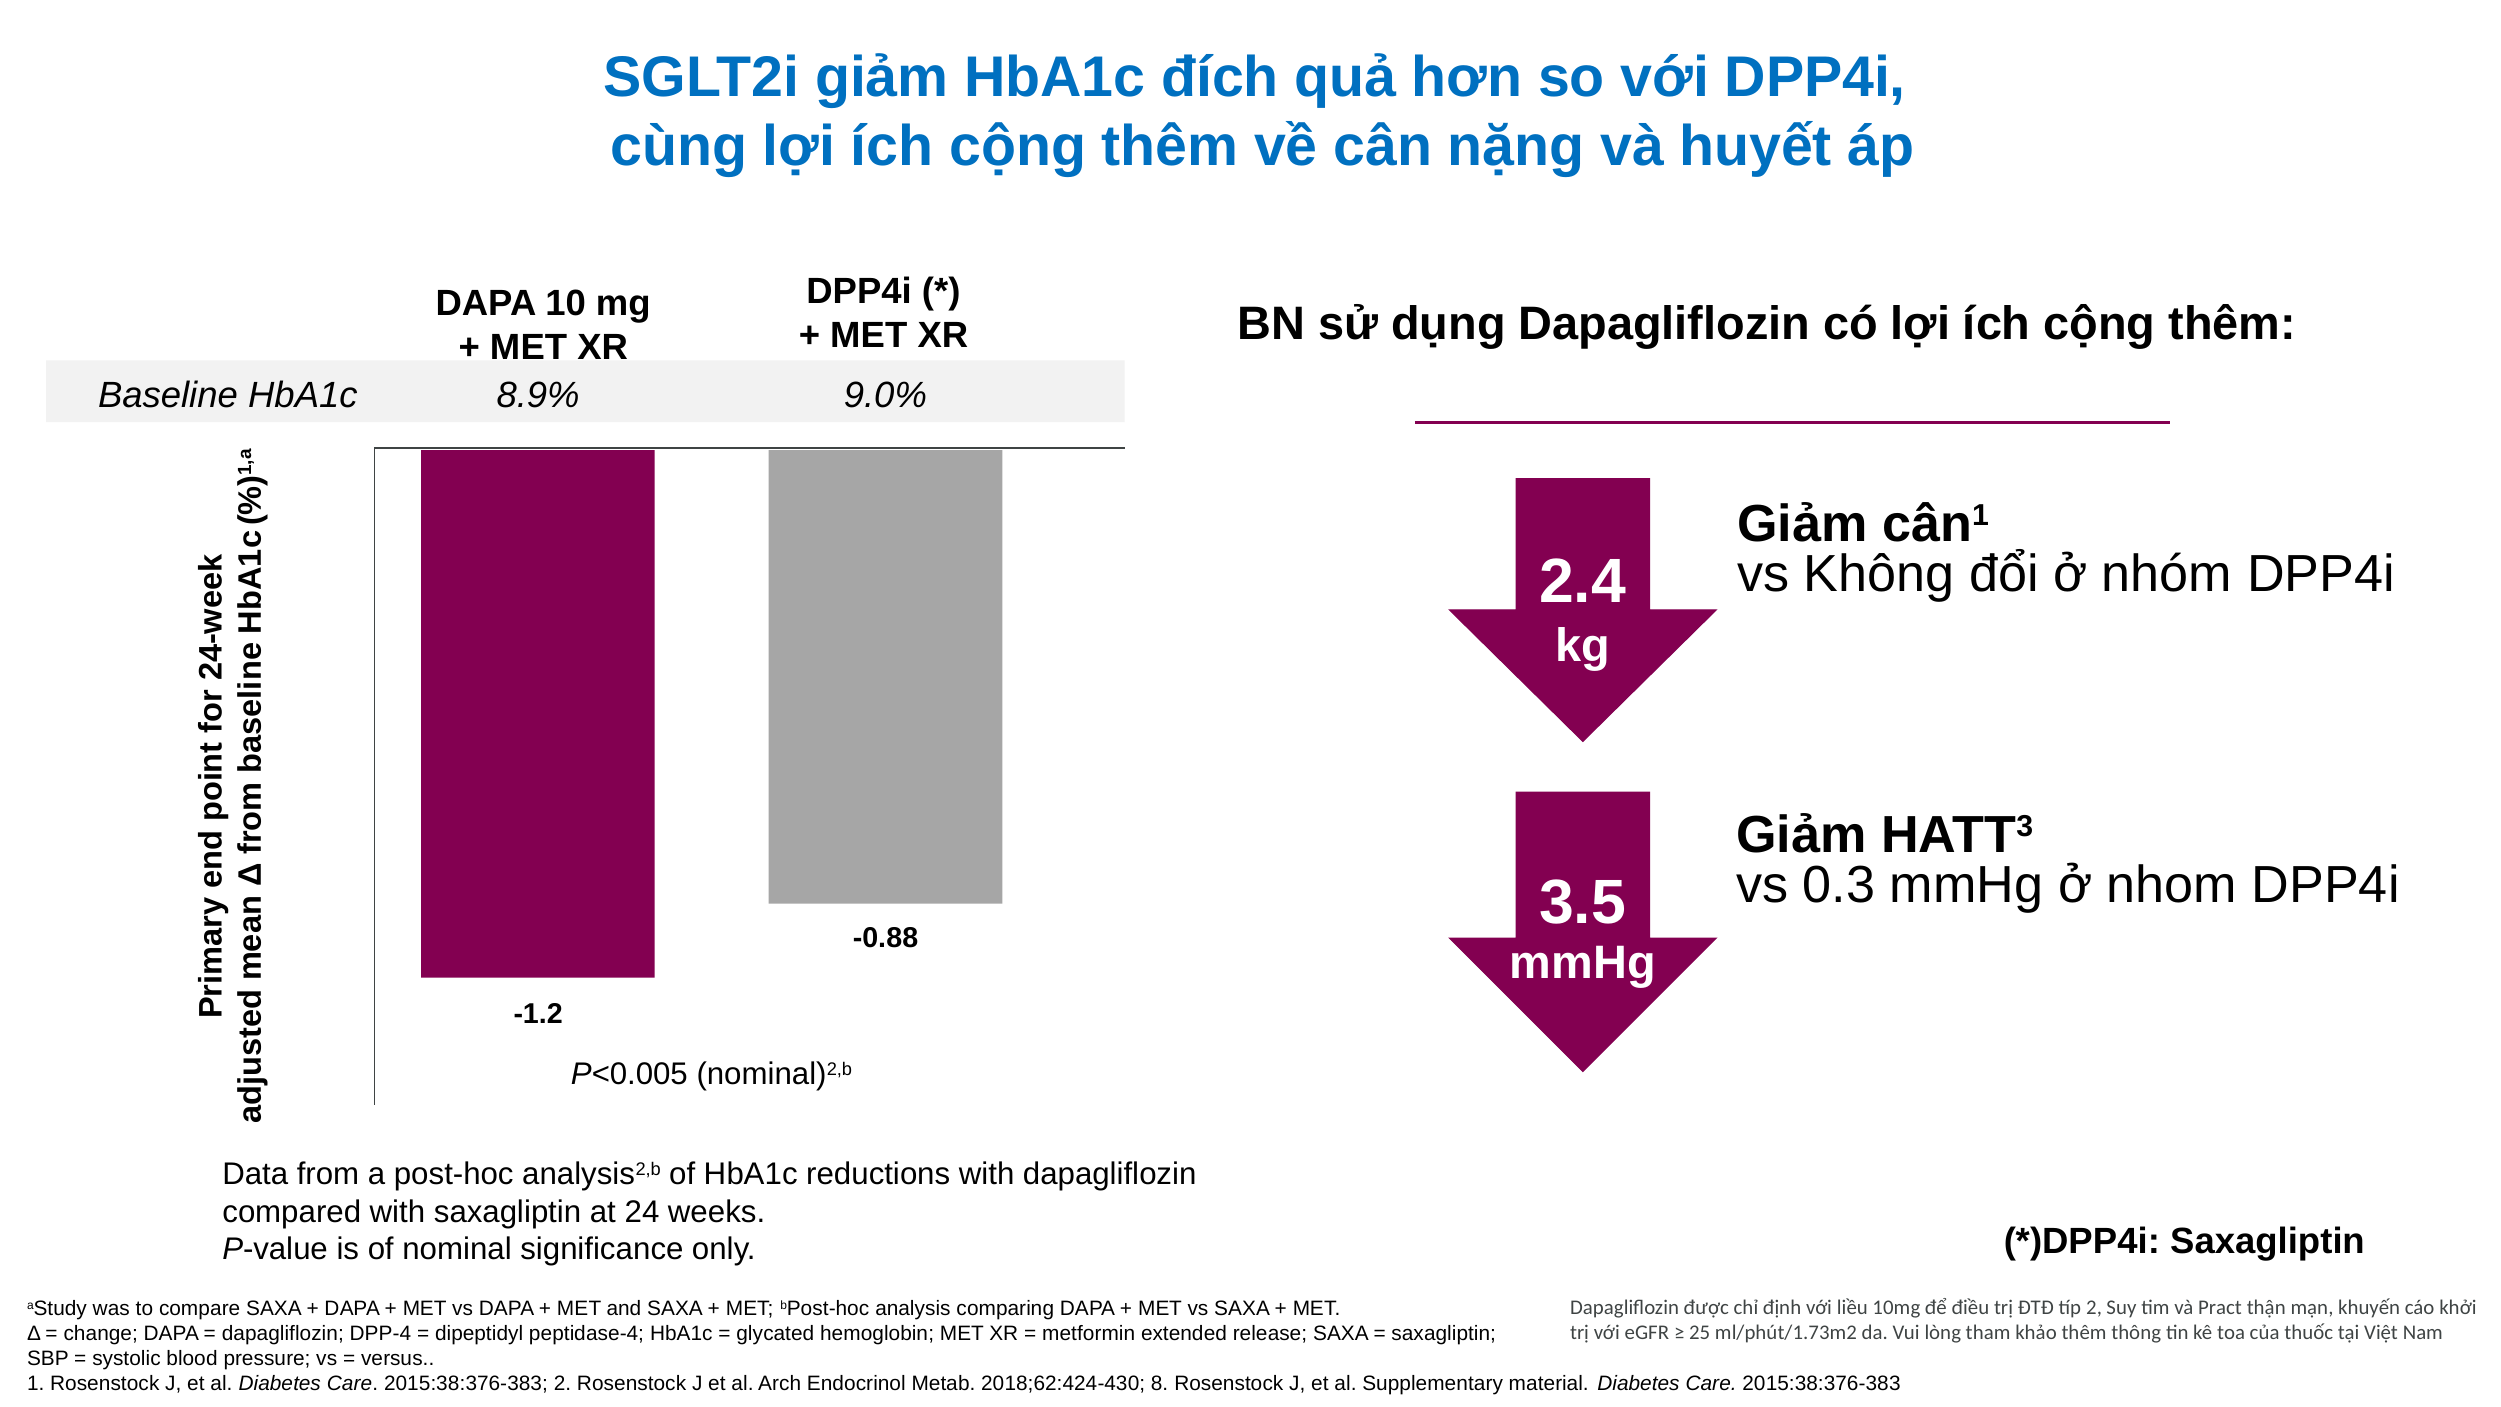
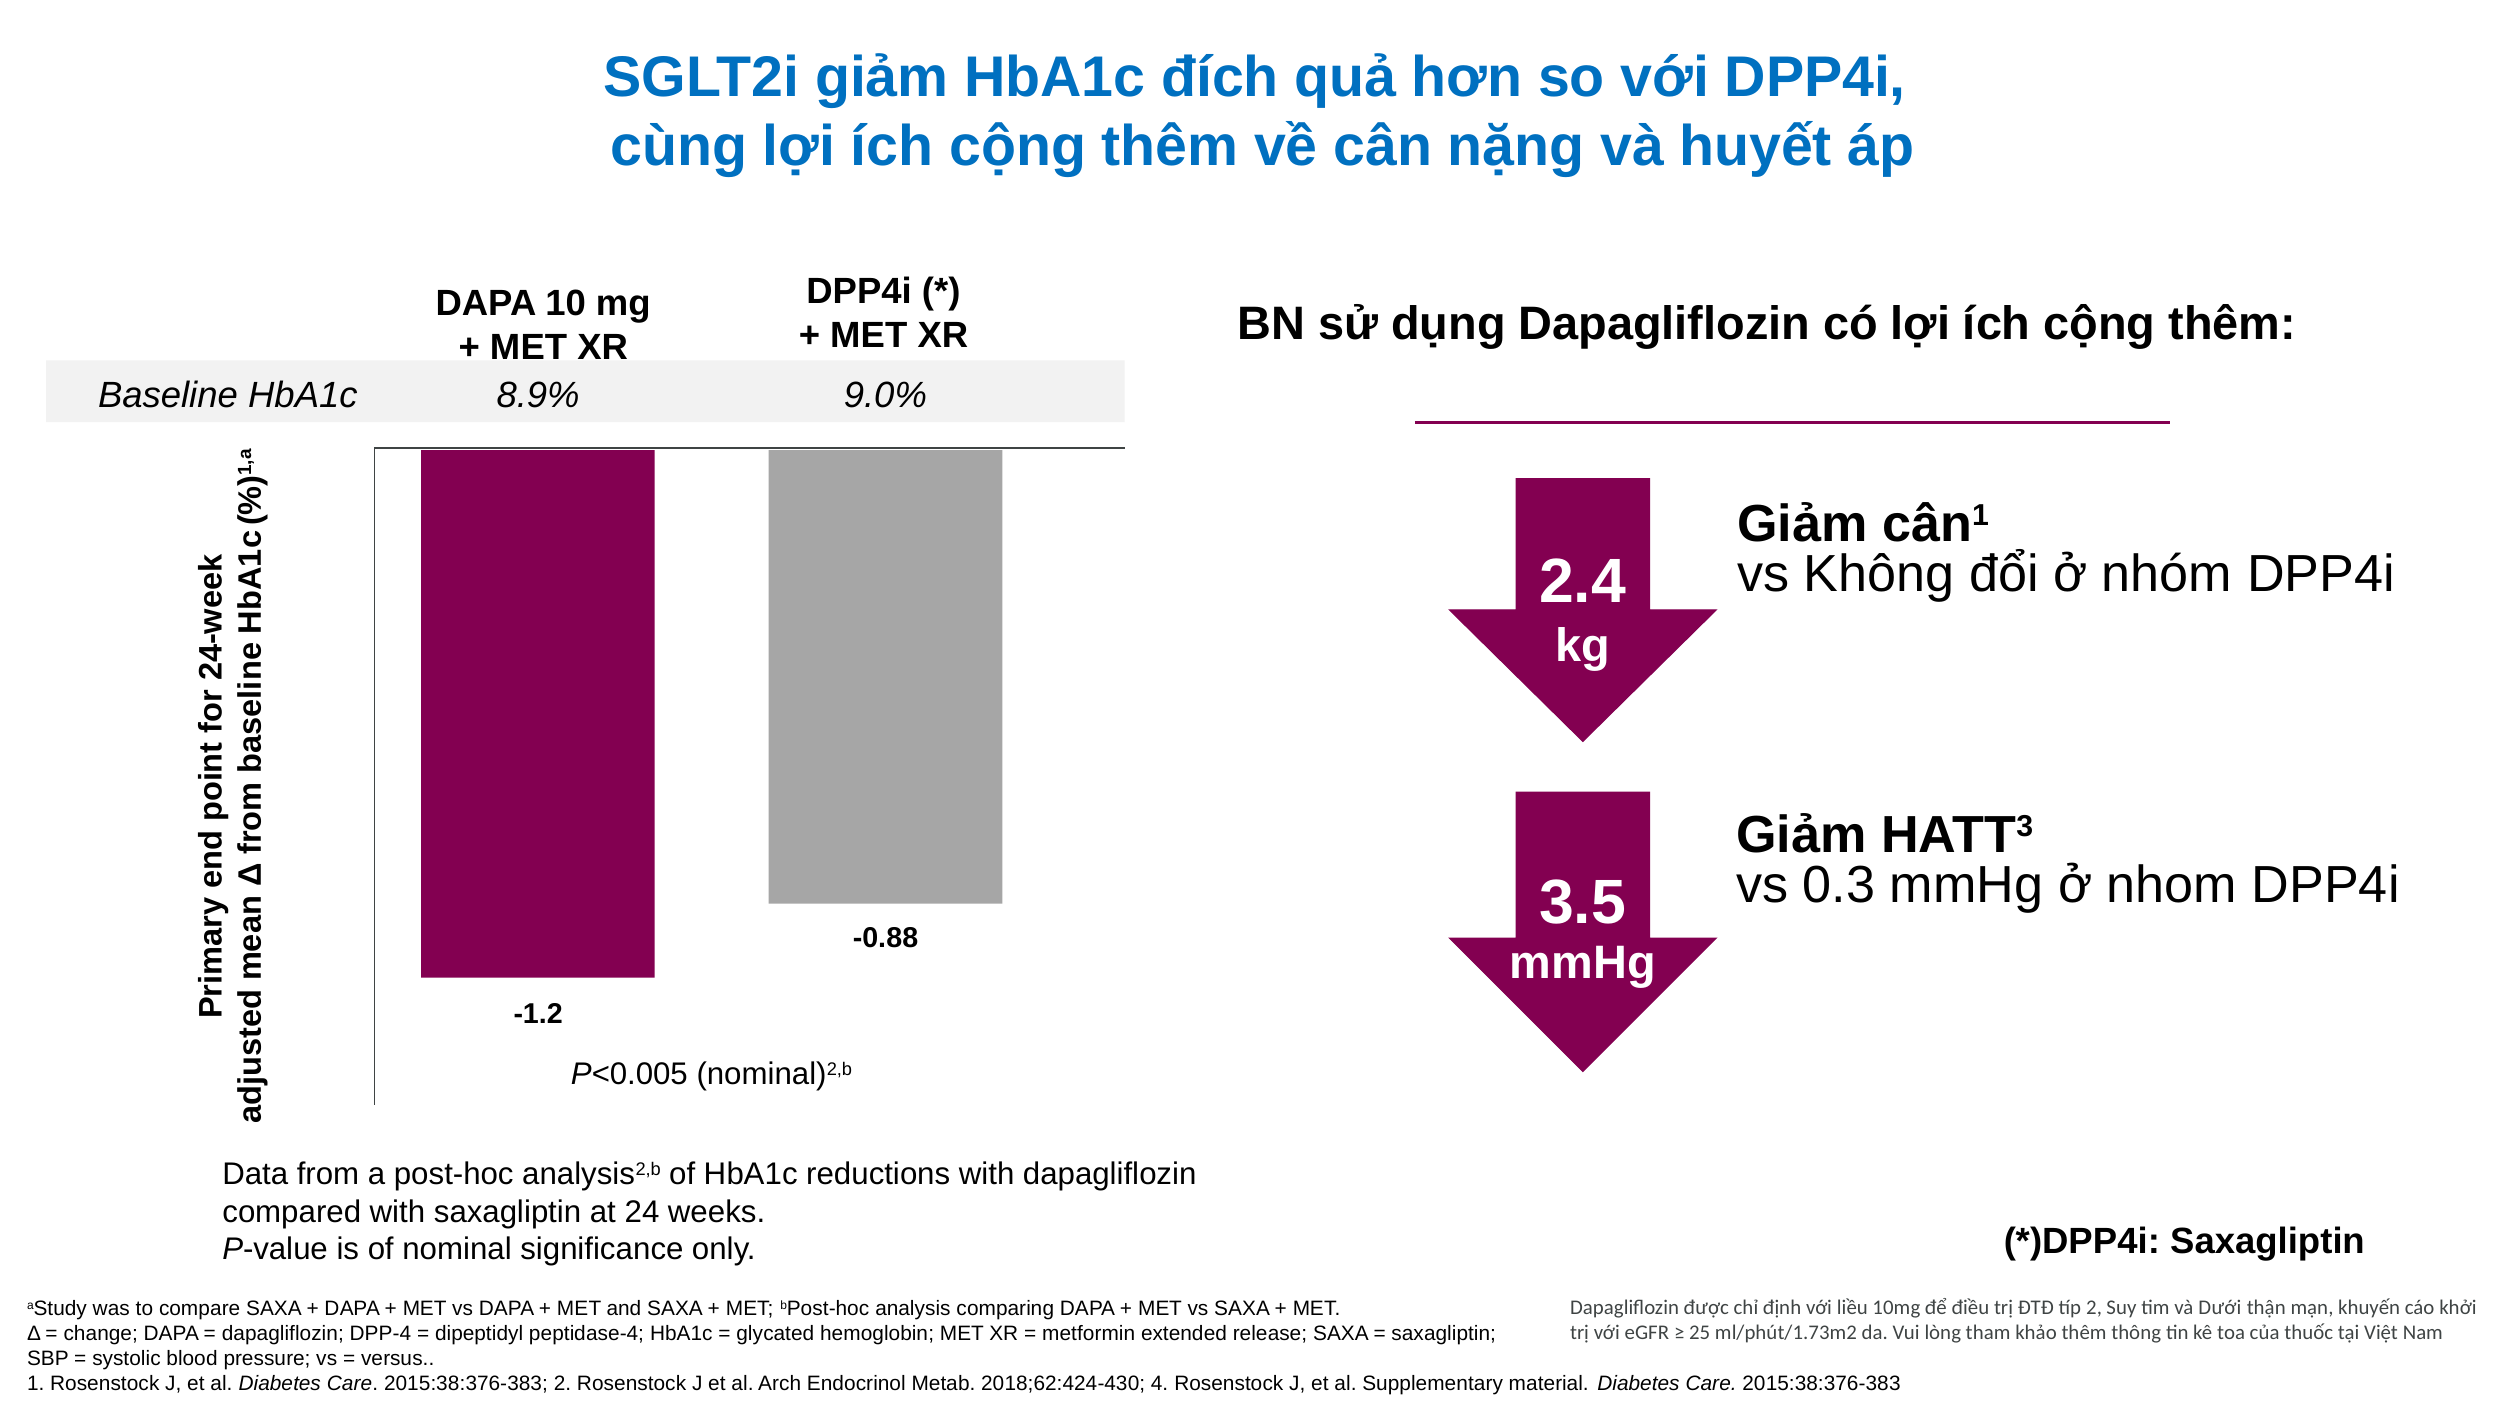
Pract: Pract -> Dưới
2018;62:424-430 8: 8 -> 4
